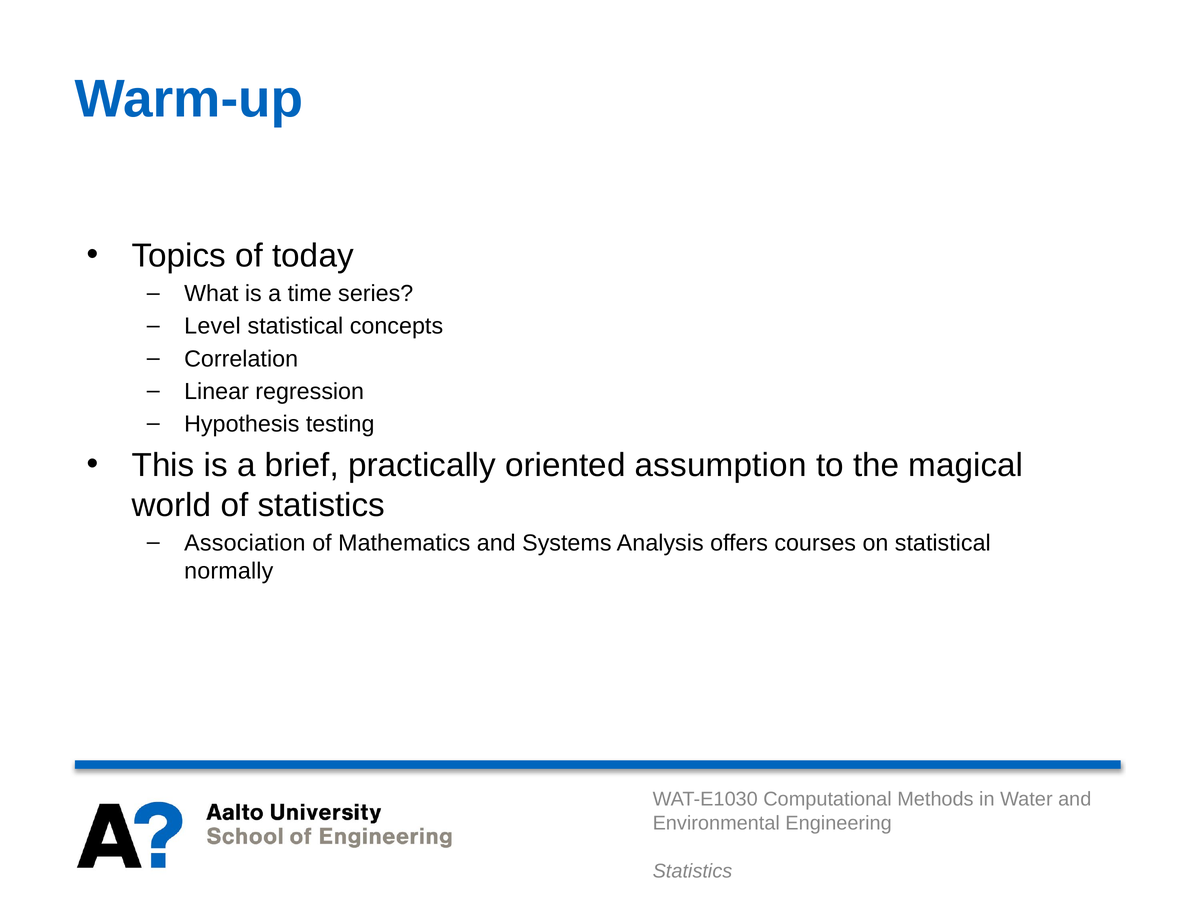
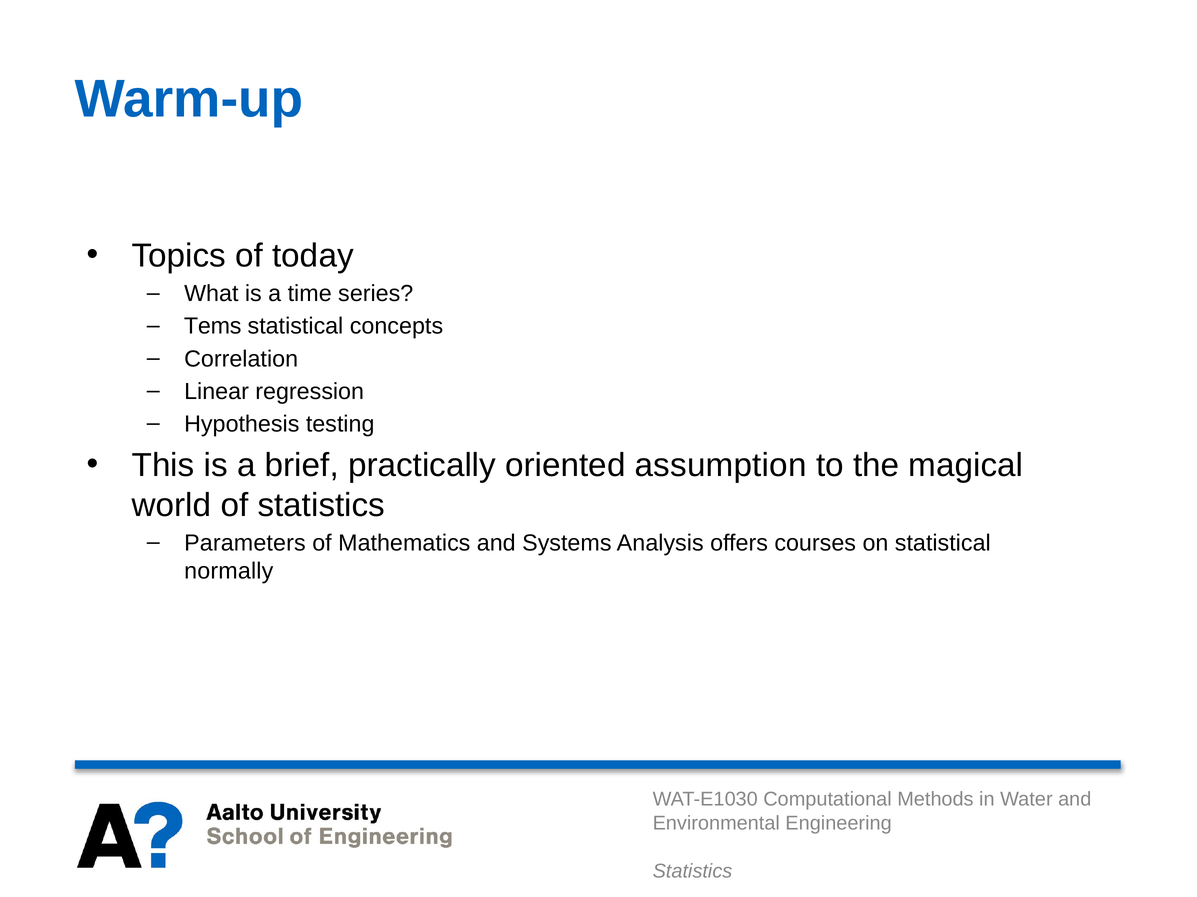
Level: Level -> Tems
Association: Association -> Parameters
